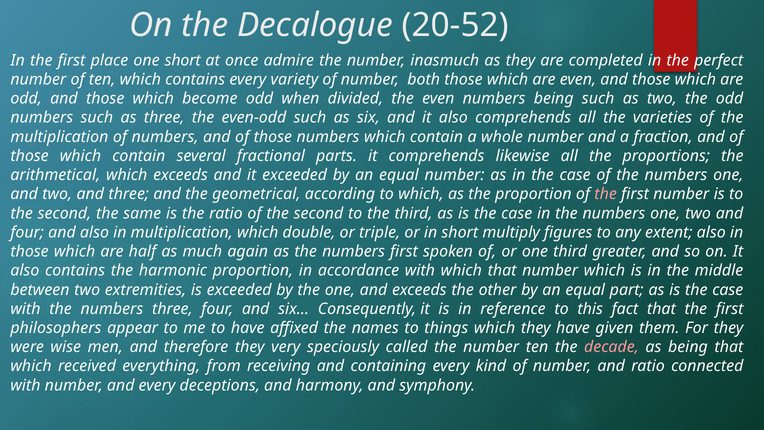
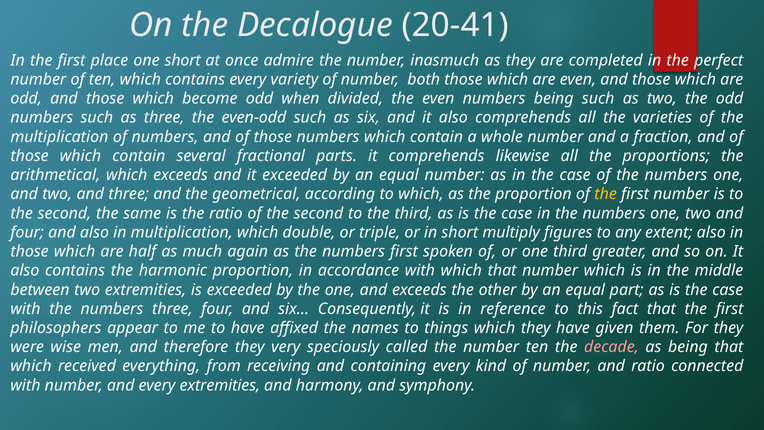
20-52: 20-52 -> 20-41
the at (606, 194) colour: pink -> yellow
every deceptions: deceptions -> extremities
